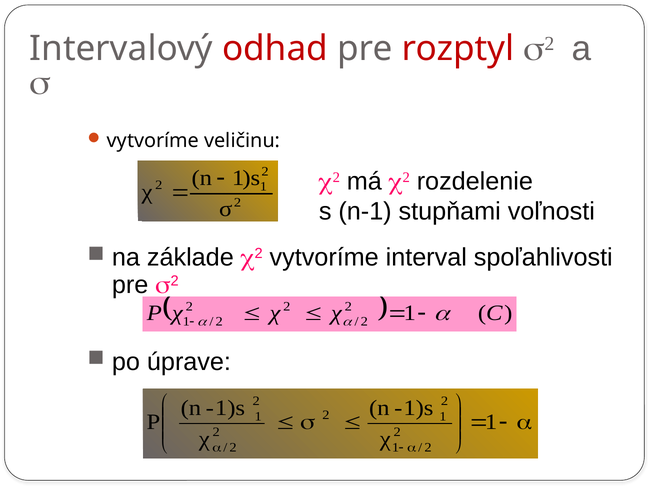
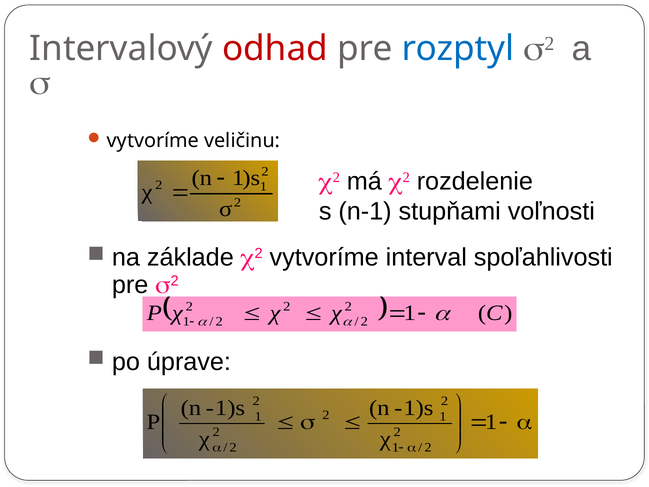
rozptyl colour: red -> blue
